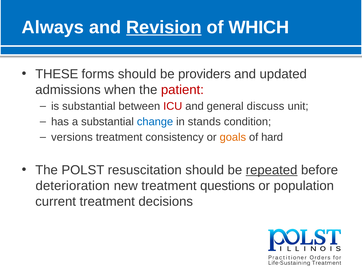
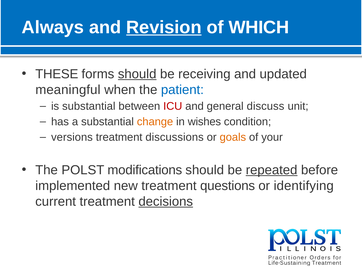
should at (137, 74) underline: none -> present
providers: providers -> receiving
admissions: admissions -> meaningful
patient colour: red -> blue
change colour: blue -> orange
stands: stands -> wishes
consistency: consistency -> discussions
hard: hard -> your
resuscitation: resuscitation -> modifications
deterioration: deterioration -> implemented
population: population -> identifying
decisions underline: none -> present
